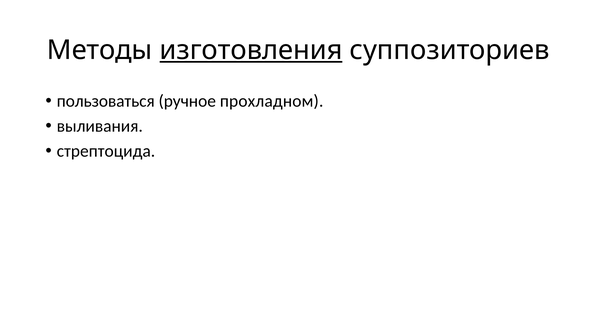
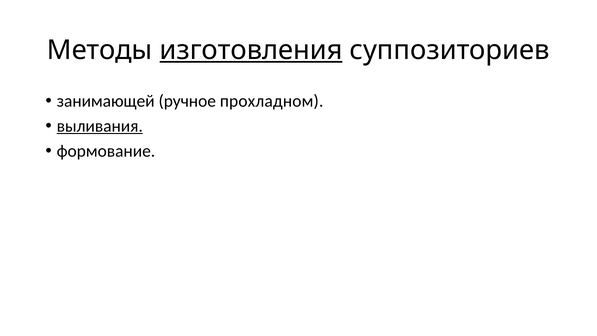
пользоваться: пользоваться -> занимающей
выливания underline: none -> present
стрептоцида: стрептоцида -> формование
